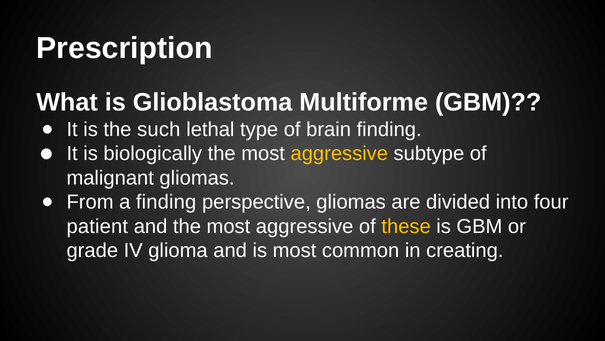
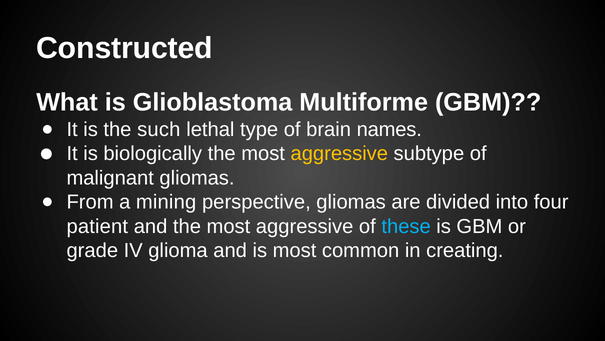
Prescription: Prescription -> Constructed
brain finding: finding -> names
a finding: finding -> mining
these colour: yellow -> light blue
